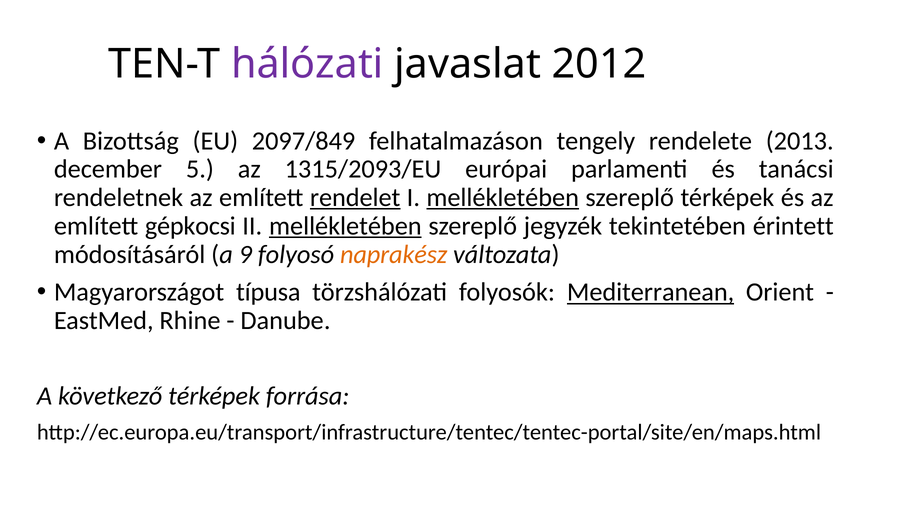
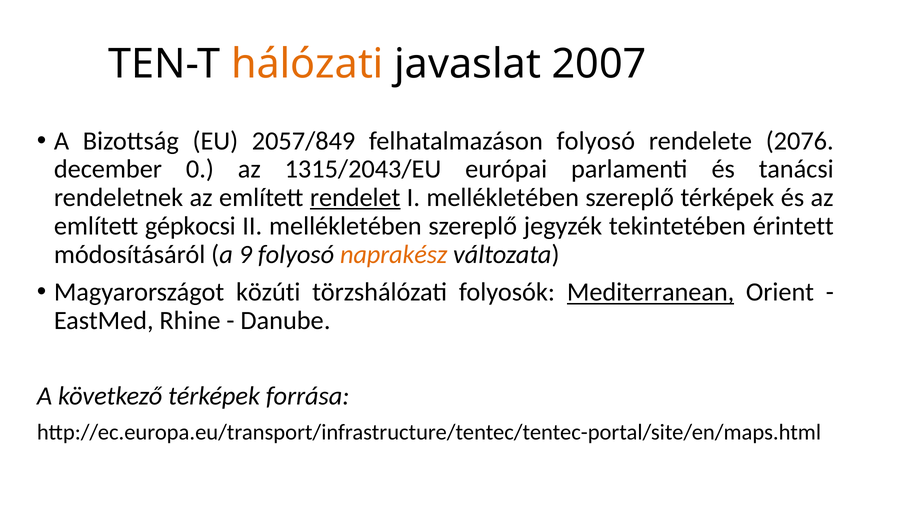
hálózati colour: purple -> orange
2012: 2012 -> 2007
2097/849: 2097/849 -> 2057/849
felhatalmazáson tengely: tengely -> folyosó
2013: 2013 -> 2076
5: 5 -> 0
1315/2093/EU: 1315/2093/EU -> 1315/2043/EU
mellékletében at (503, 198) underline: present -> none
mellékletében at (345, 226) underline: present -> none
típusa: típusa -> közúti
